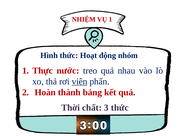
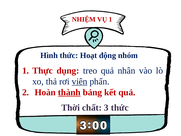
nước: nước -> dụng
nhau: nhau -> nhân
thành underline: none -> present
